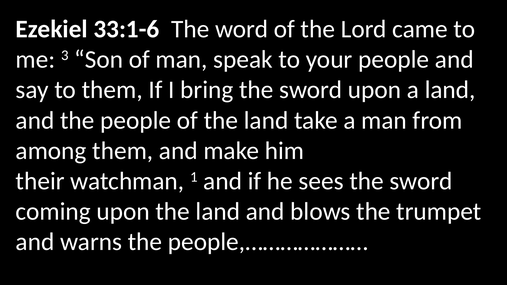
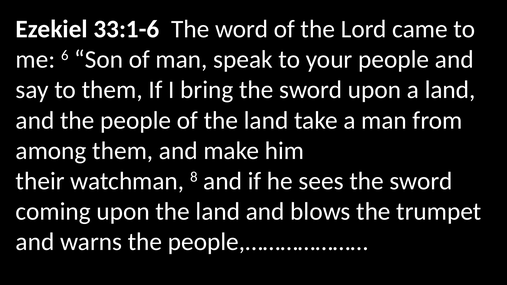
3: 3 -> 6
1: 1 -> 8
